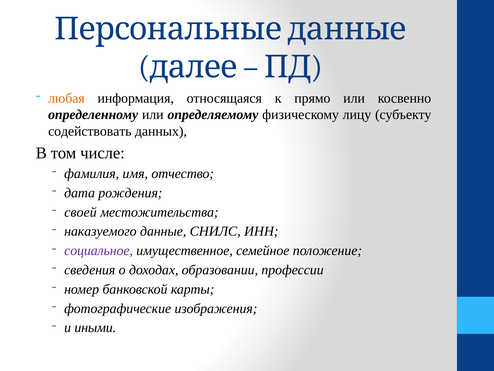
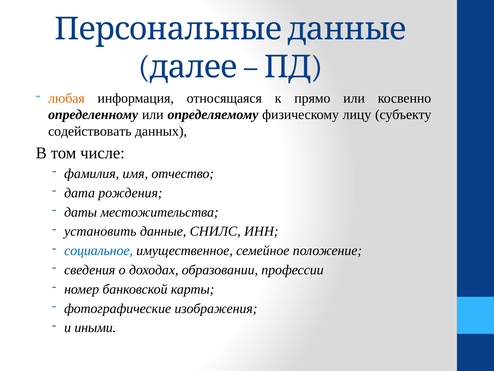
своей: своей -> даты
наказуемого: наказуемого -> установить
социальное colour: purple -> blue
